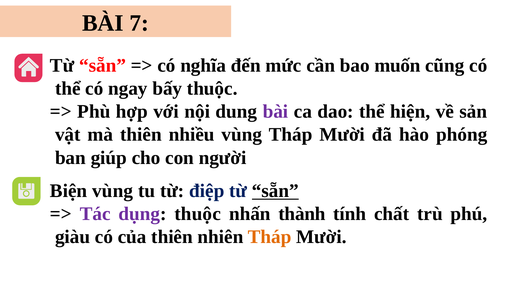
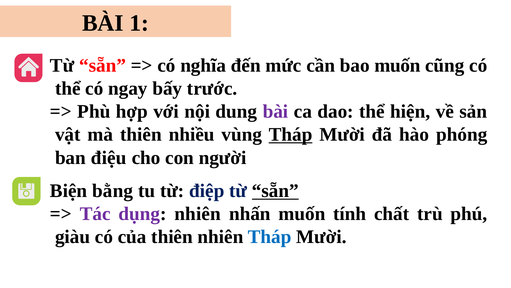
7: 7 -> 1
bấy thuộc: thuộc -> trước
Tháp at (291, 134) underline: none -> present
giúp: giúp -> điệu
Biện vùng: vùng -> bằng
dụng thuộc: thuộc -> nhiên
nhấn thành: thành -> muốn
Tháp at (270, 236) colour: orange -> blue
